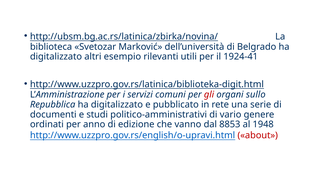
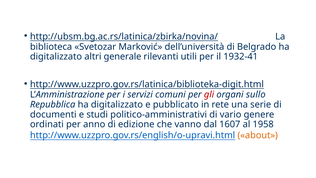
esempio: esempio -> generale
1924-41: 1924-41 -> 1932-41
8853: 8853 -> 1607
1948: 1948 -> 1958
about colour: red -> orange
